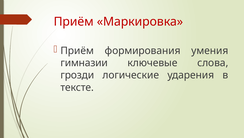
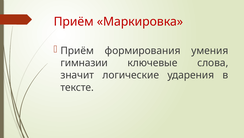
грозди: грозди -> значит
